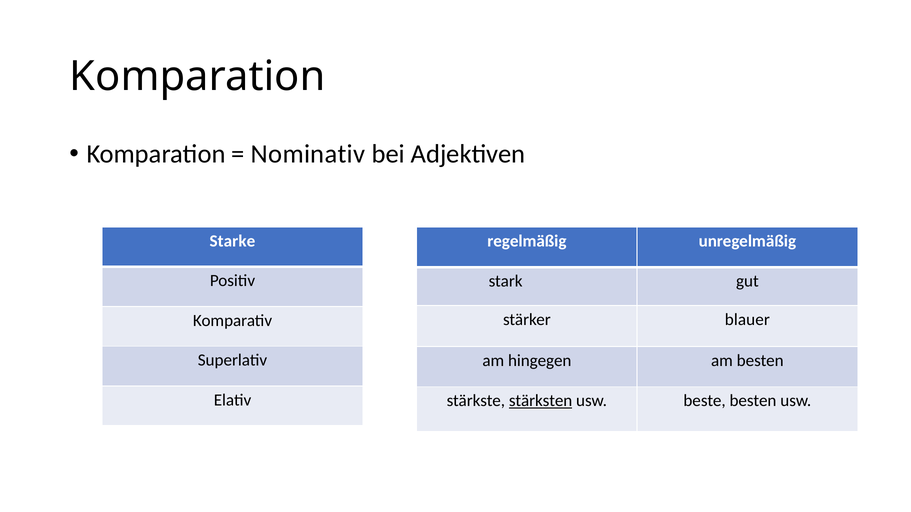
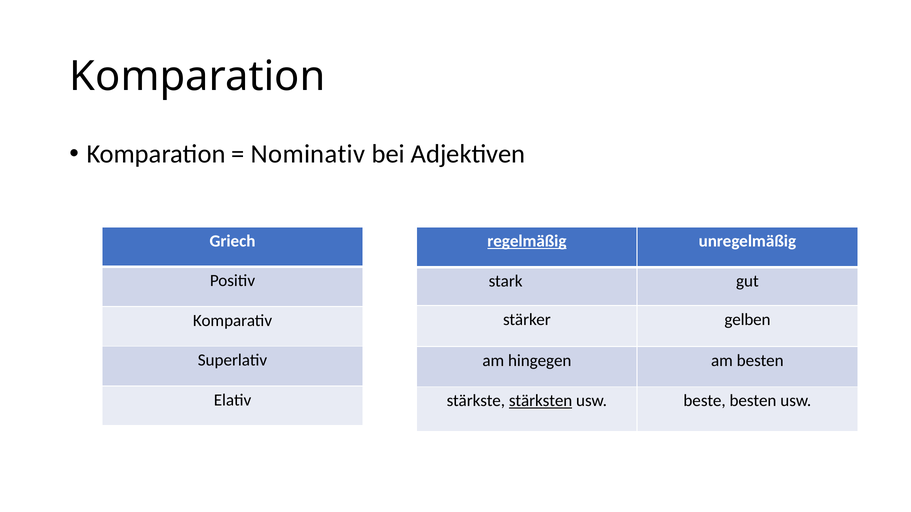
Starke: Starke -> Griech
regelmäßig underline: none -> present
blauer: blauer -> gelben
